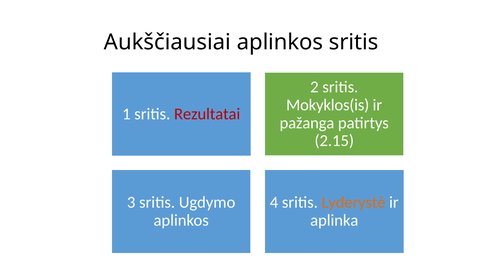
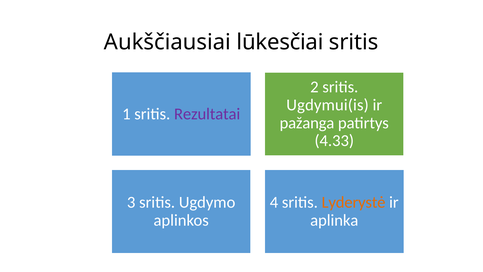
Aukščiausiai aplinkos: aplinkos -> lūkesčiai
Mokyklos(is: Mokyklos(is -> Ugdymui(is
Rezultatai colour: red -> purple
2.15: 2.15 -> 4.33
